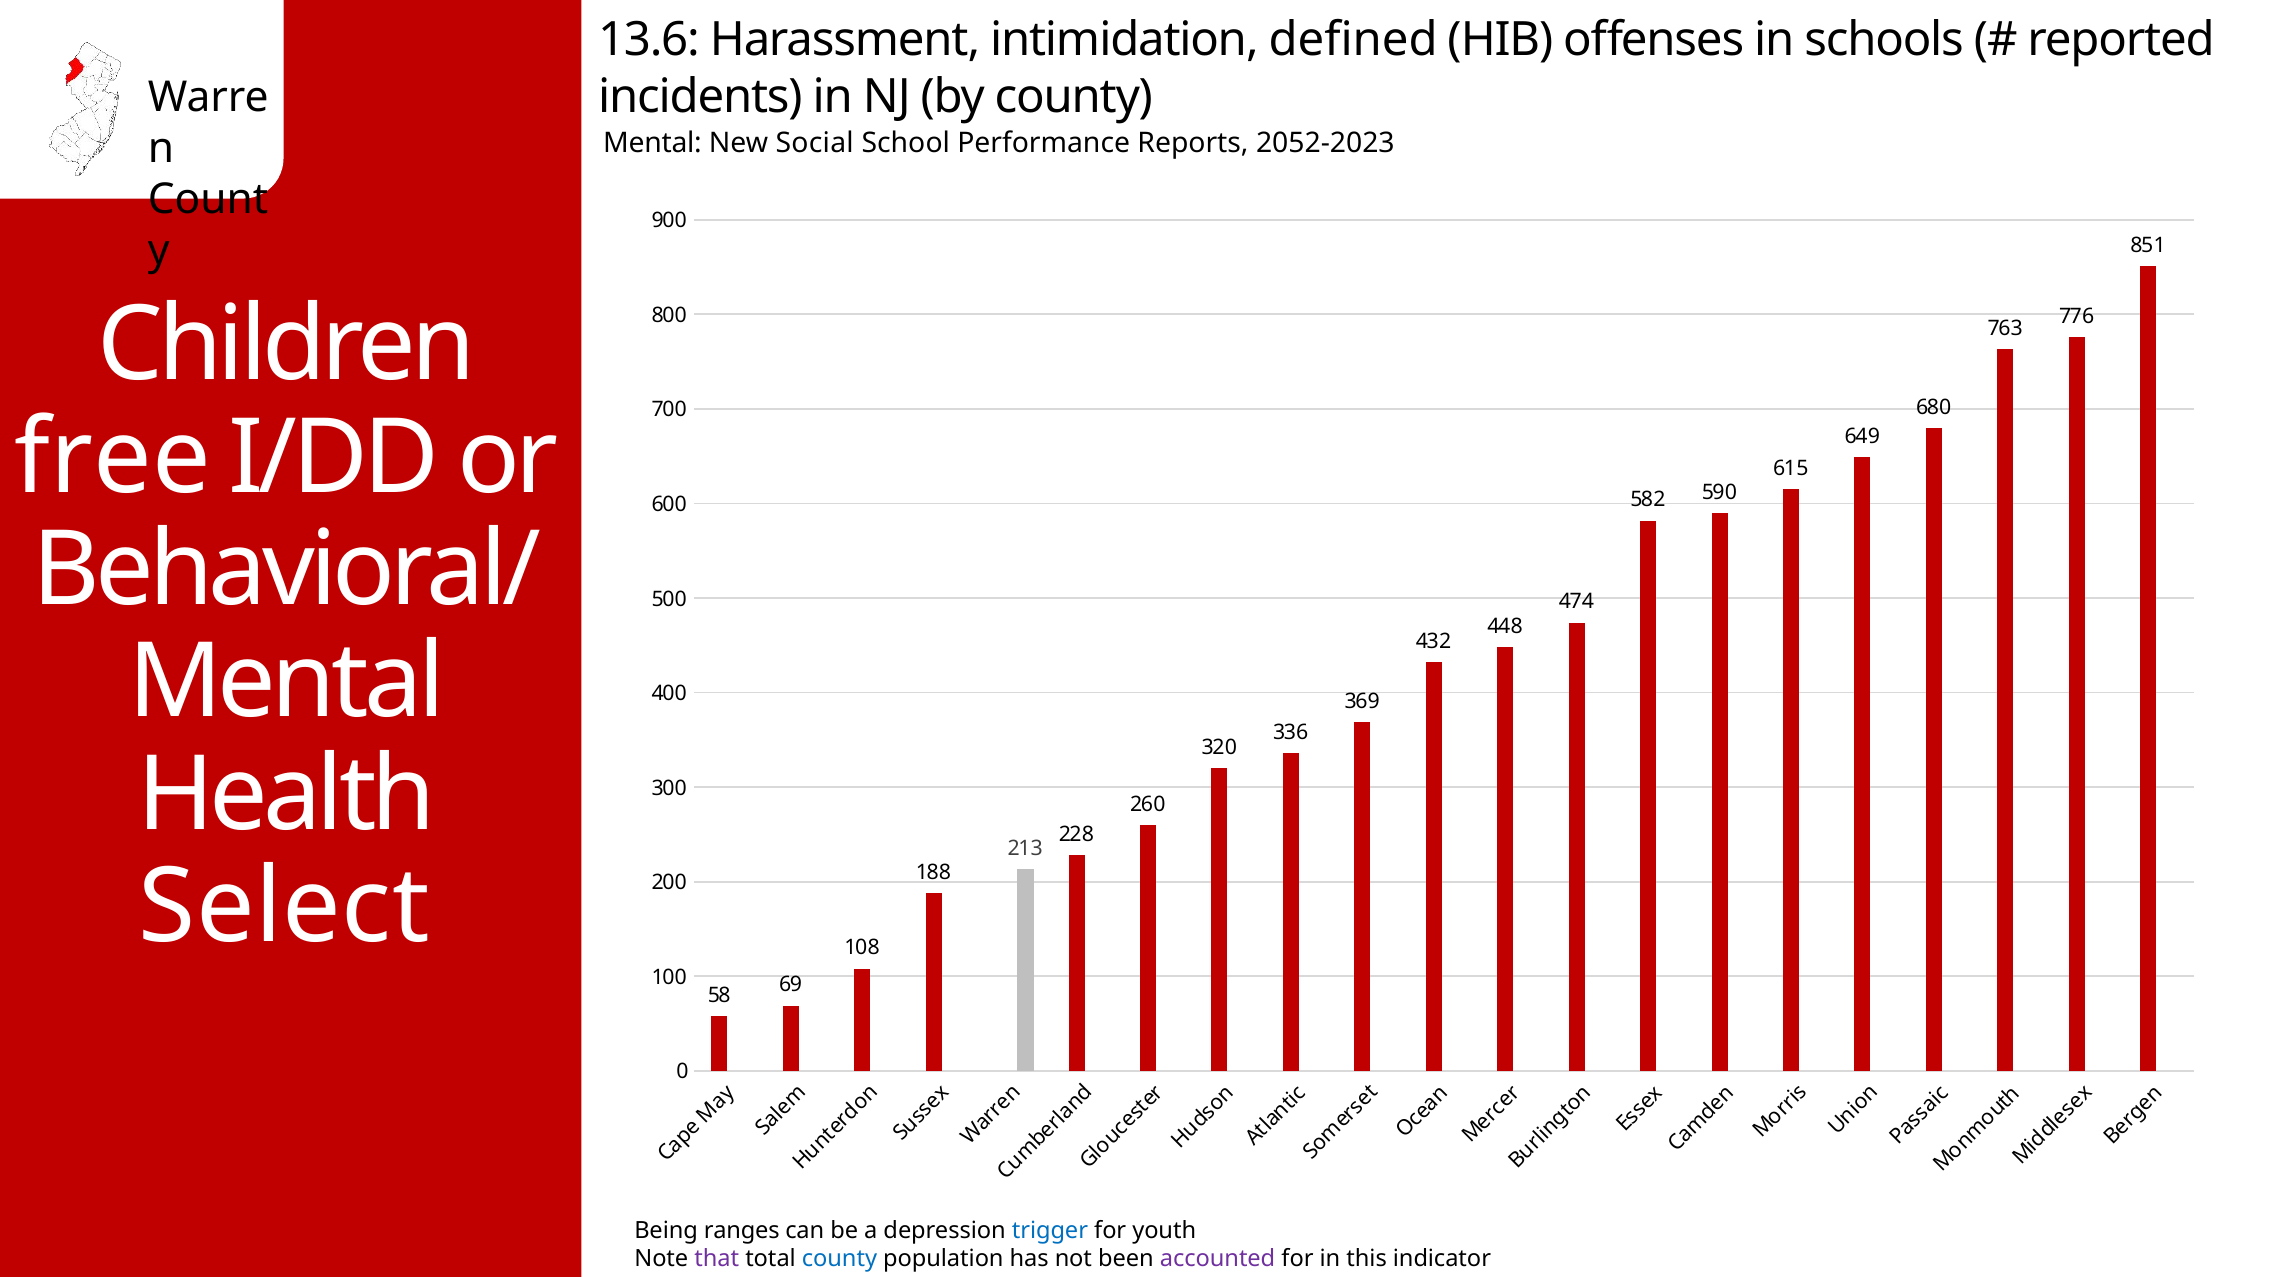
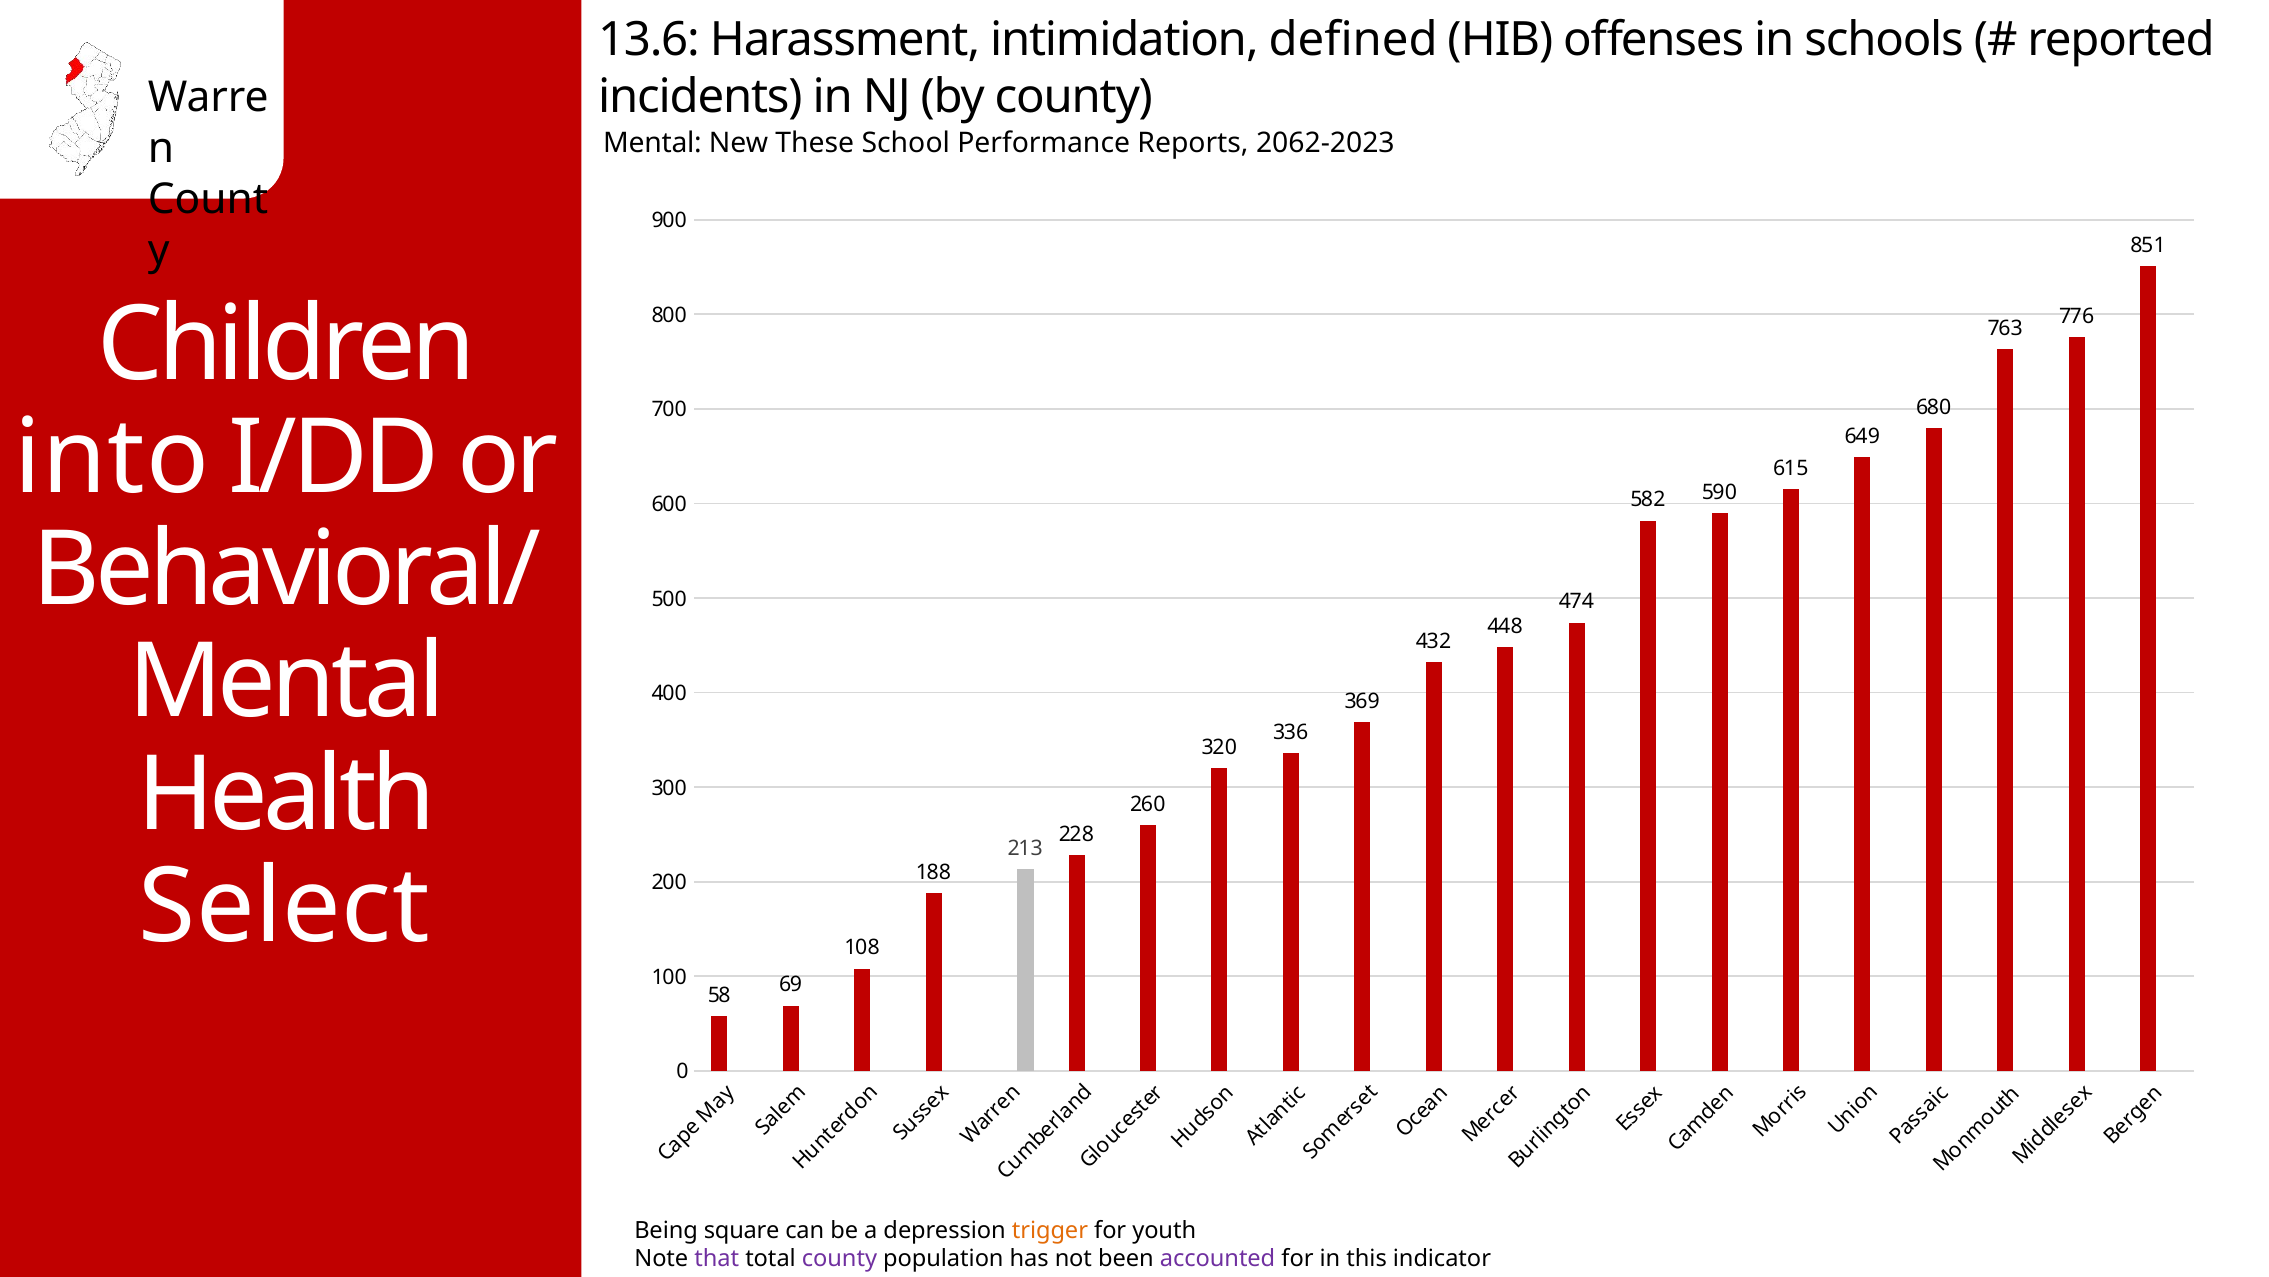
Social: Social -> These
2052-2023: 2052-2023 -> 2062-2023
free: free -> into
ranges: ranges -> square
trigger colour: blue -> orange
county at (839, 1258) colour: blue -> purple
